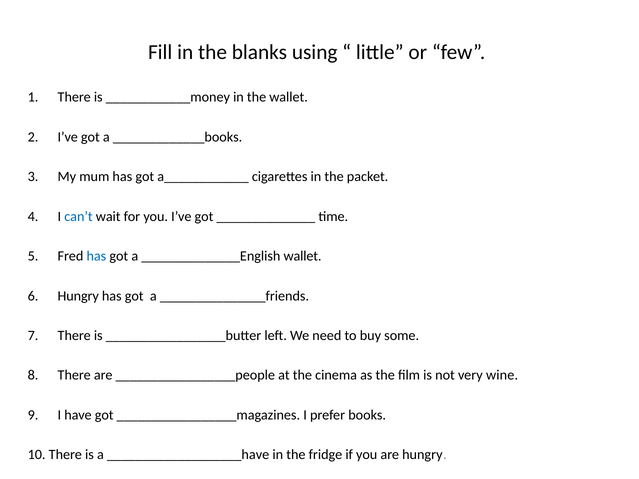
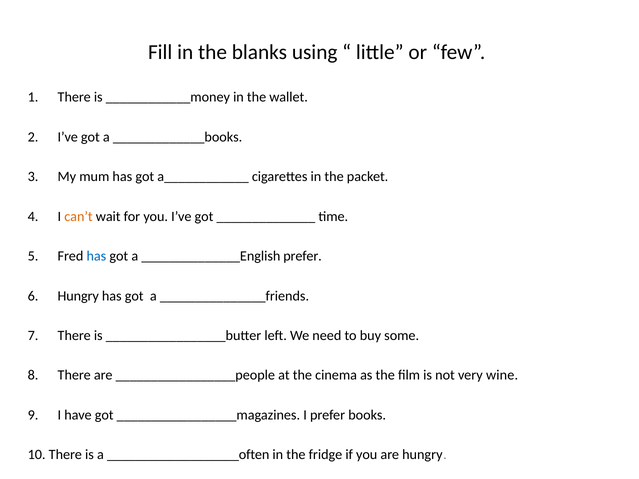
can’t colour: blue -> orange
______________English wallet: wallet -> prefer
___________________have: ___________________have -> ___________________often
